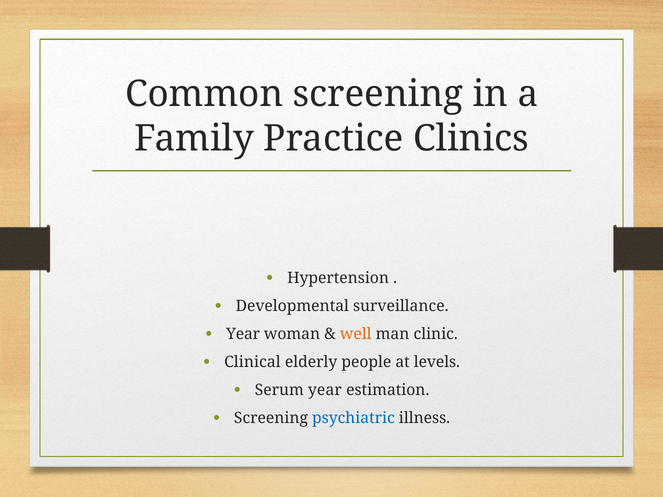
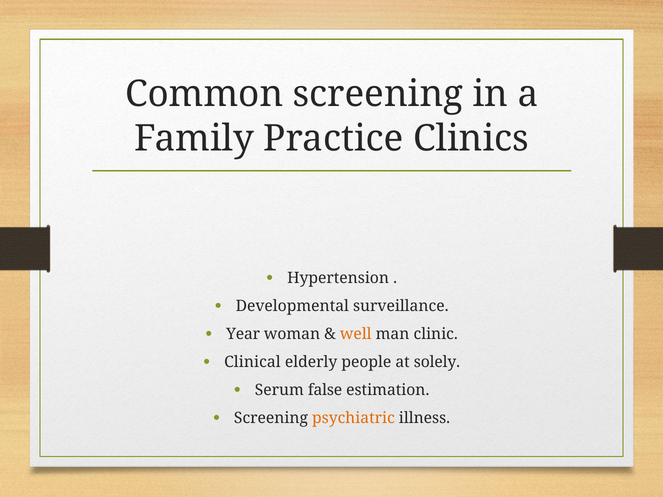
levels: levels -> solely
Serum year: year -> false
psychiatric colour: blue -> orange
